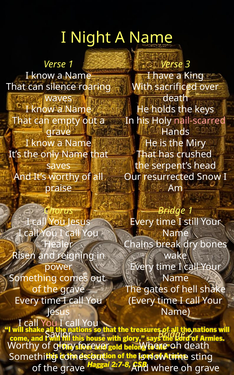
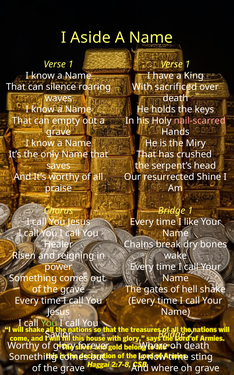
Night: Night -> Aside
3 at (188, 64): 3 -> 1
Snow: Snow -> Shine
still: still -> like
You at (49, 323) colour: pink -> light green
